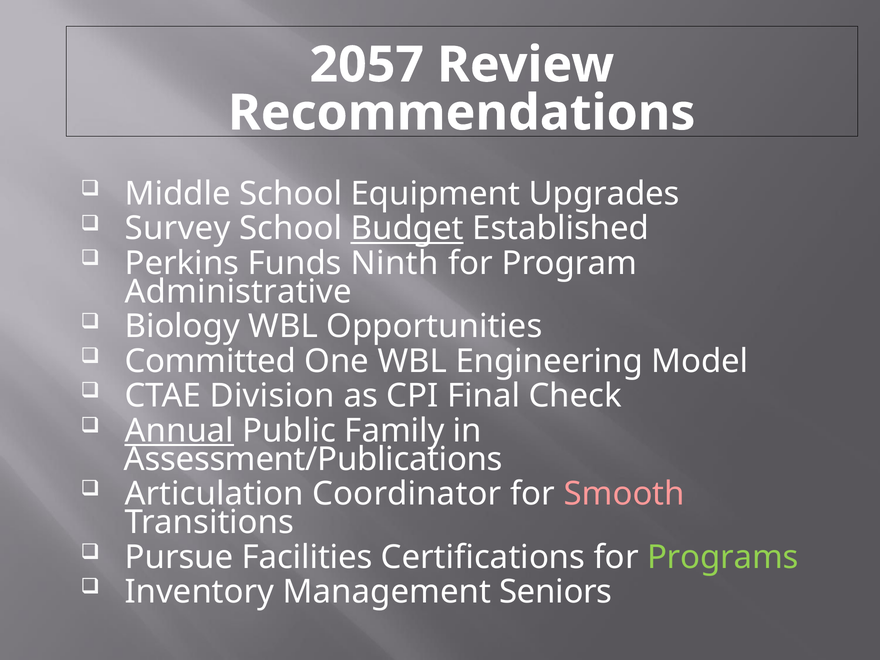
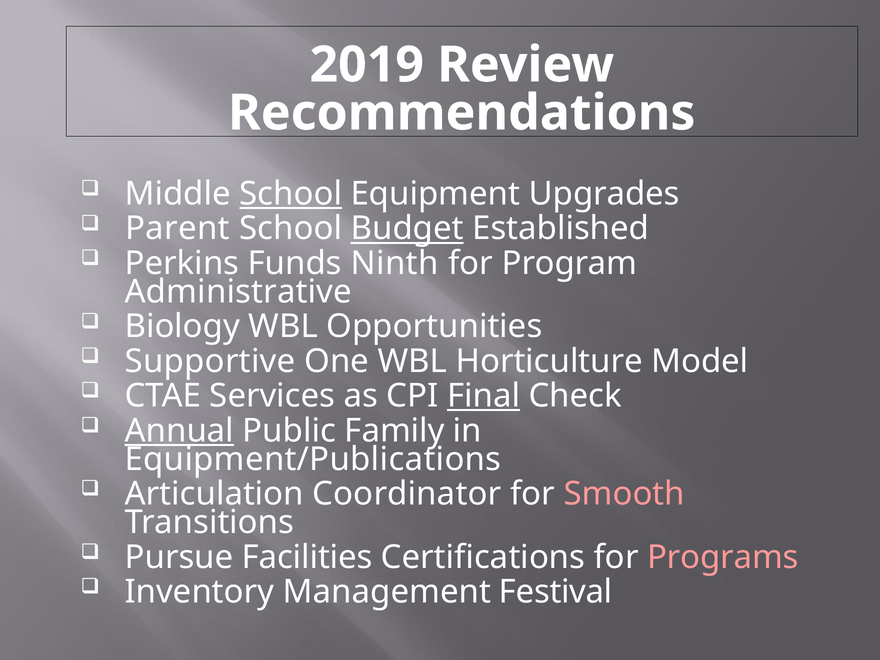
2057: 2057 -> 2019
School at (291, 194) underline: none -> present
Survey: Survey -> Parent
Committed: Committed -> Supportive
Engineering: Engineering -> Horticulture
Division: Division -> Services
Final underline: none -> present
Assessment/Publications: Assessment/Publications -> Equipment/Publications
Programs colour: light green -> pink
Seniors: Seniors -> Festival
